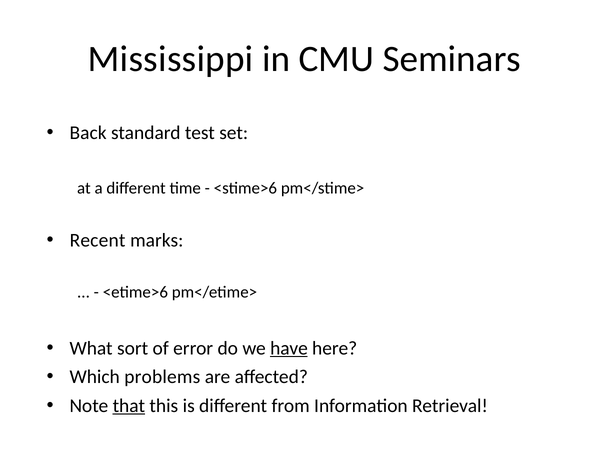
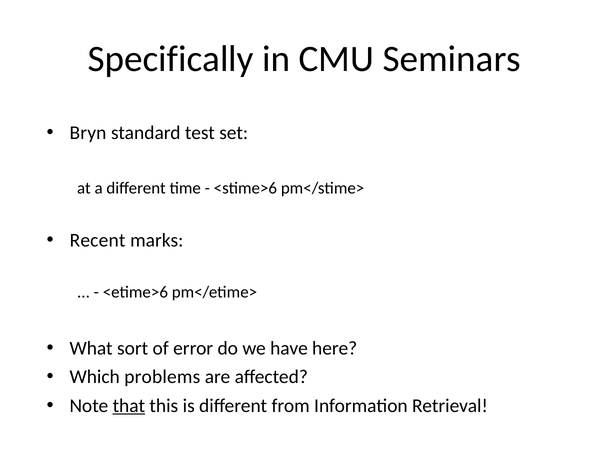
Mississippi: Mississippi -> Specifically
Back: Back -> Bryn
have underline: present -> none
